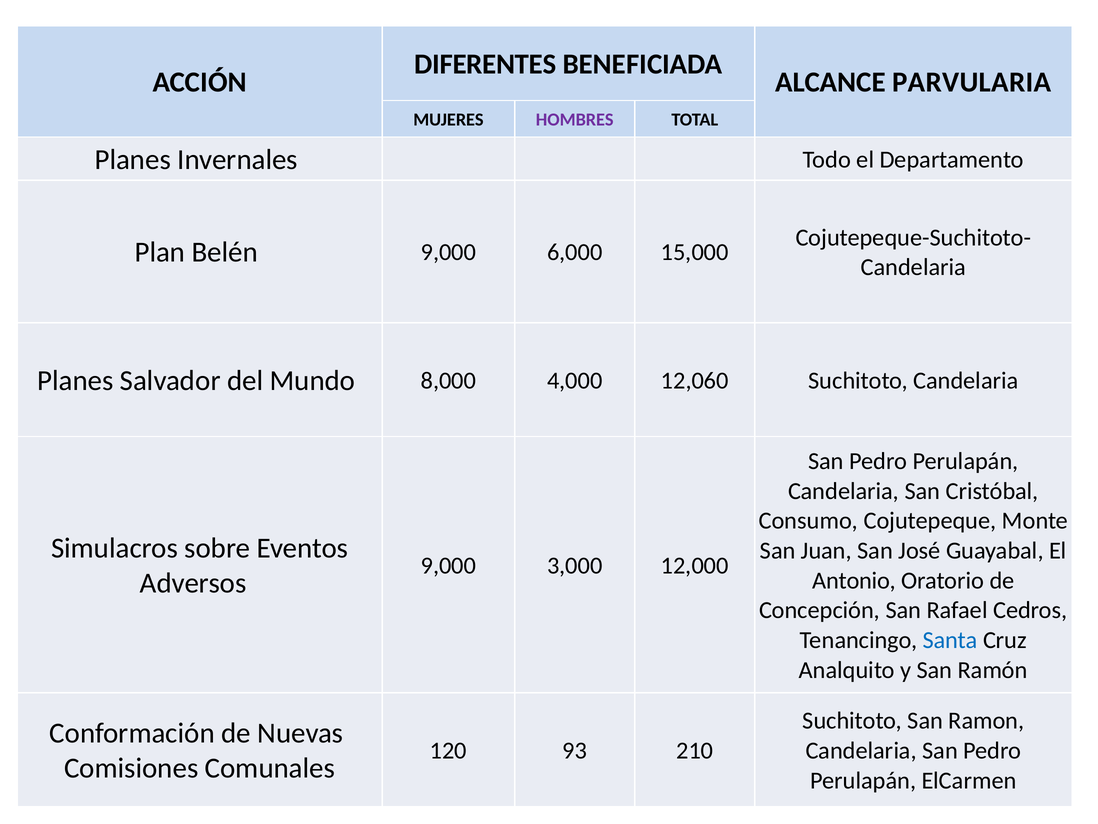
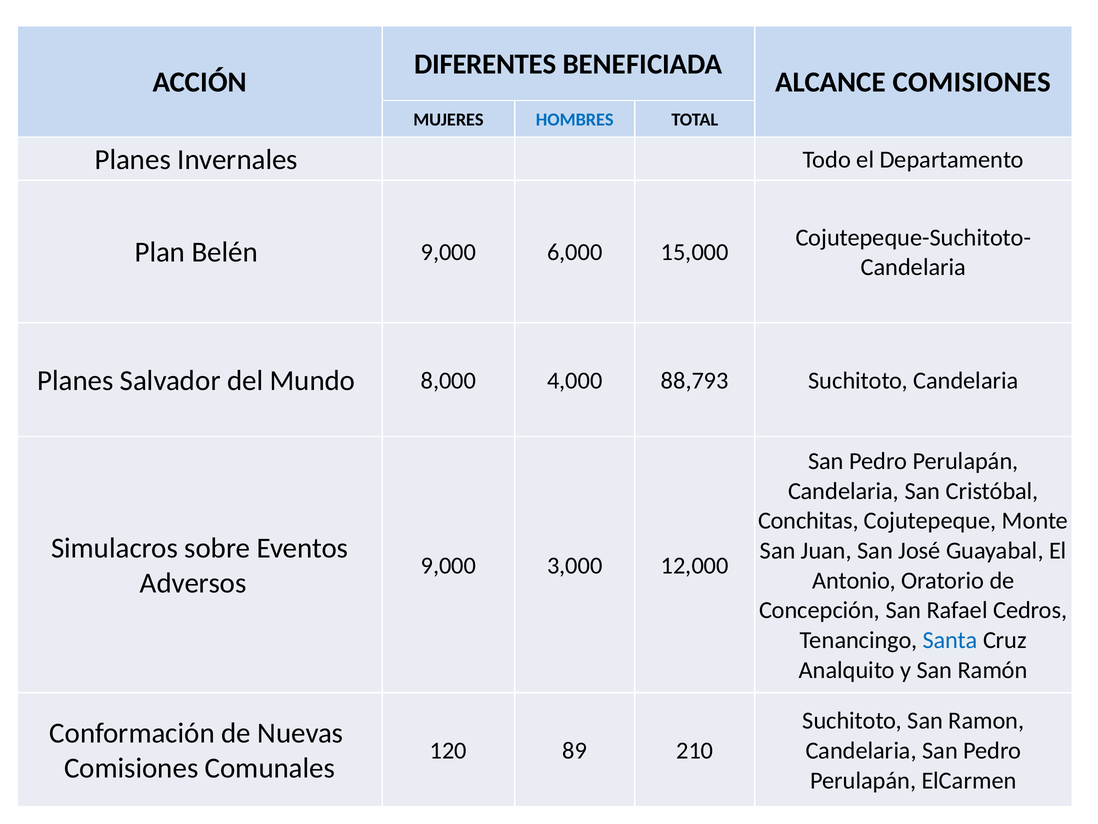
ALCANCE PARVULARIA: PARVULARIA -> COMISIONES
HOMBRES colour: purple -> blue
12,060: 12,060 -> 88,793
Consumo: Consumo -> Conchitas
93: 93 -> 89
